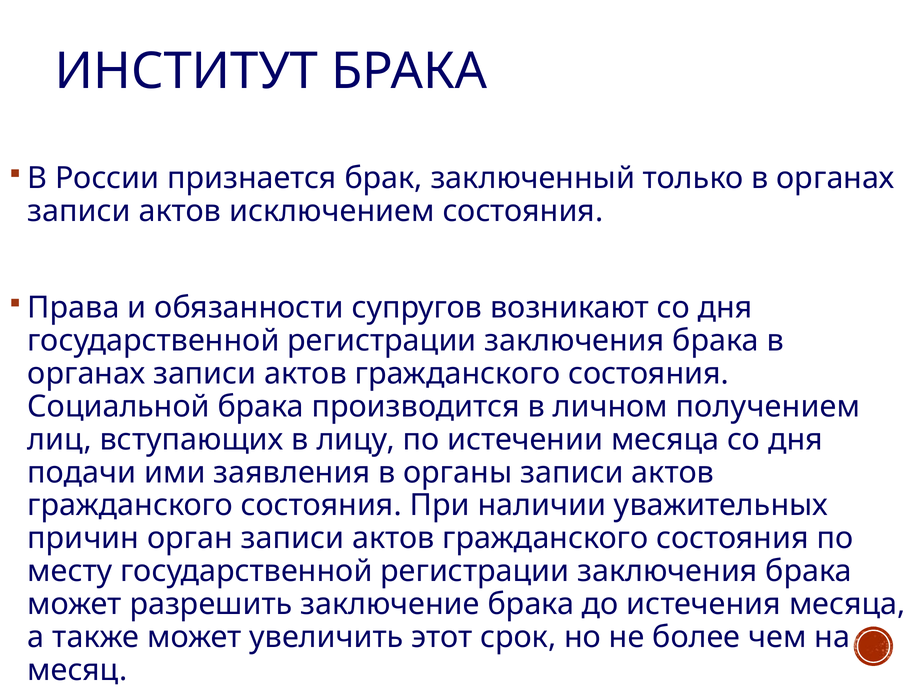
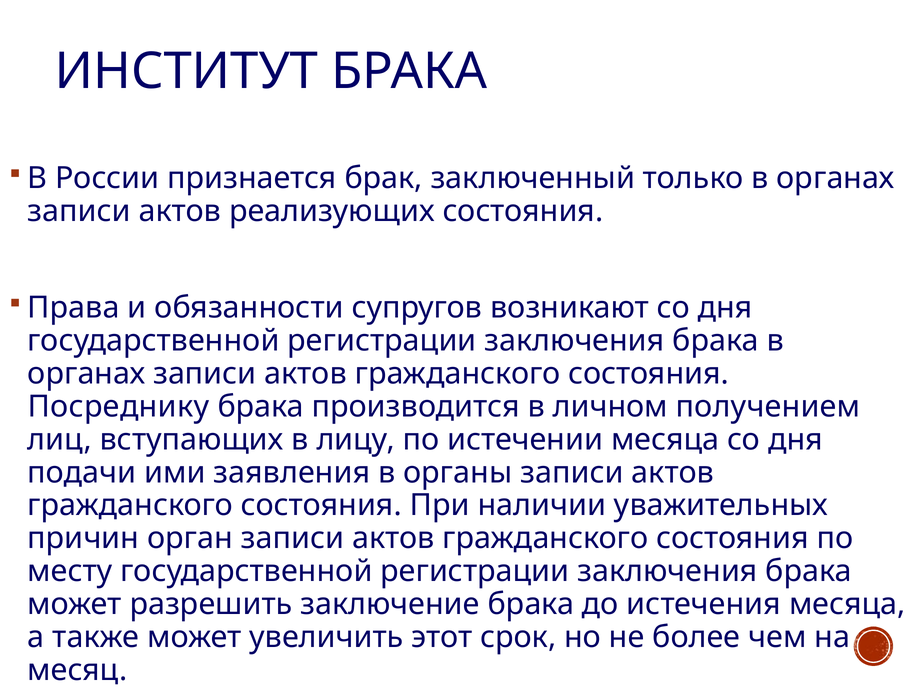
исключением: исключением -> реализующих
Социальной: Социальной -> Посреднику
